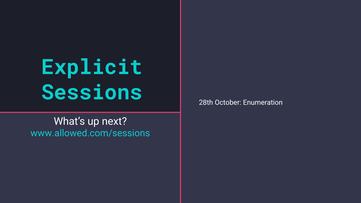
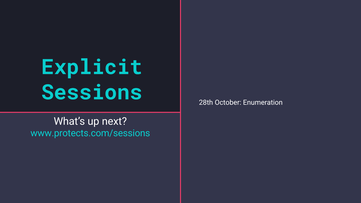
www.allowed.com/sessions: www.allowed.com/sessions -> www.protects.com/sessions
